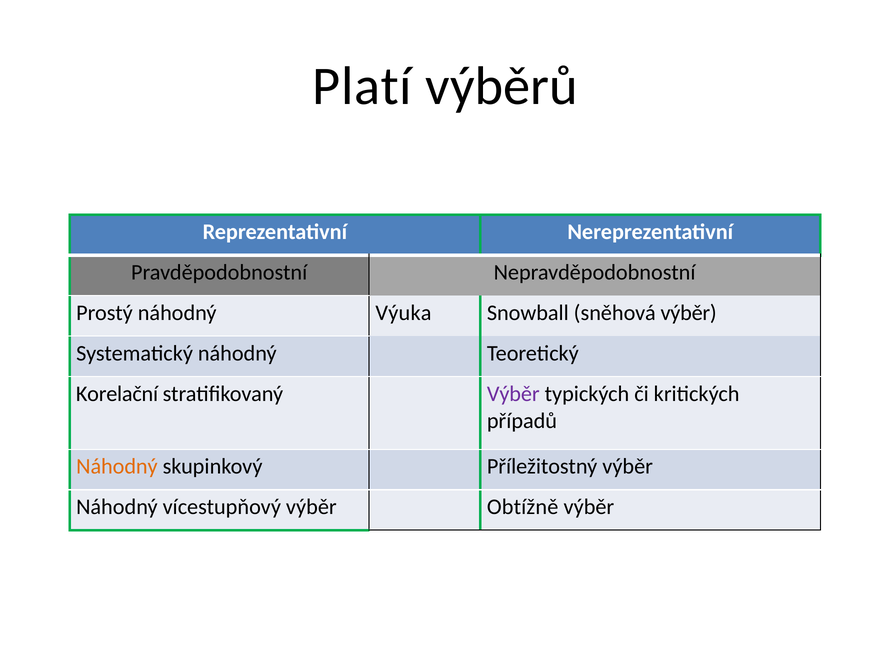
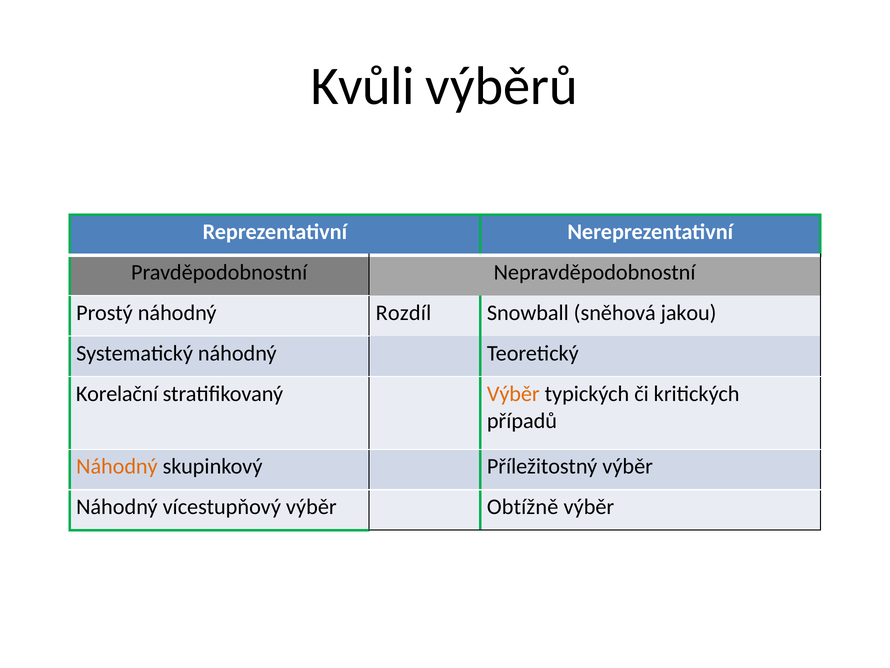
Platí: Platí -> Kvůli
Výuka: Výuka -> Rozdíl
sněhová výběr: výběr -> jakou
Výběr at (513, 393) colour: purple -> orange
